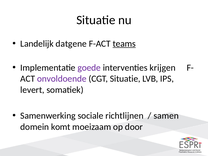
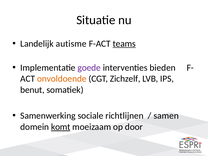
datgene: datgene -> autisme
krijgen: krijgen -> bieden
onvoldoende colour: purple -> orange
CGT Situatie: Situatie -> Zichzelf
levert: levert -> benut
komt underline: none -> present
